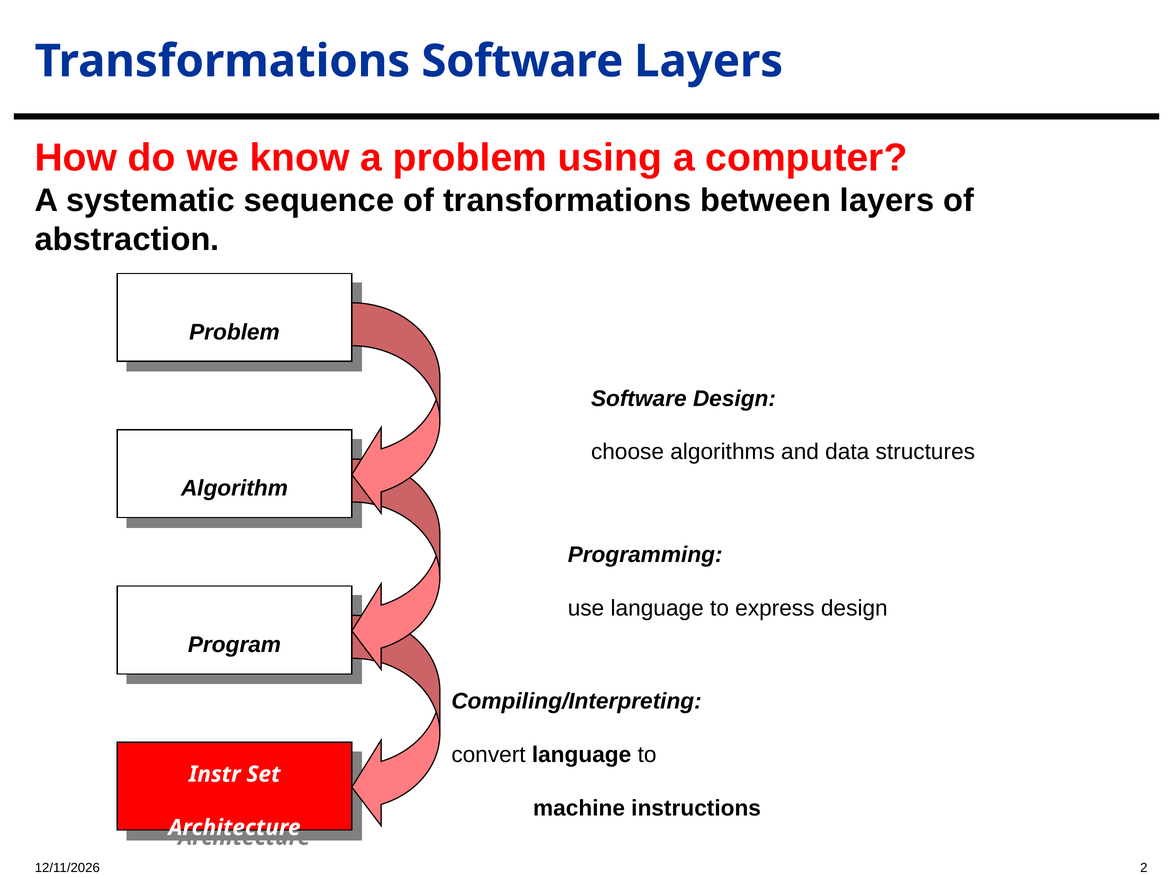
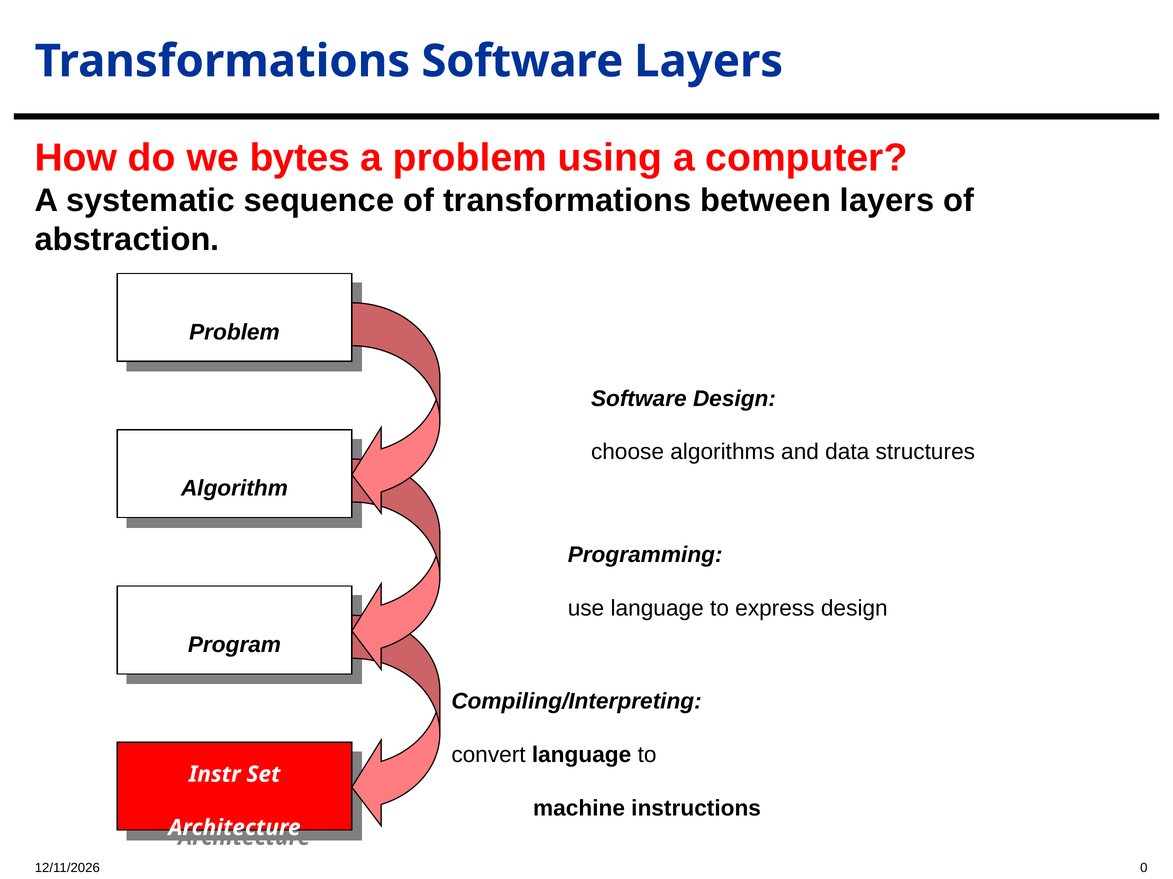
know: know -> bytes
2: 2 -> 0
